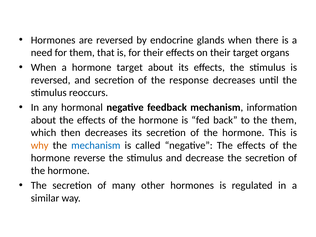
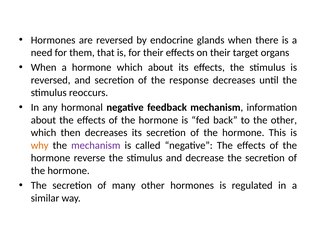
hormone target: target -> which
the them: them -> other
mechanism at (96, 145) colour: blue -> purple
